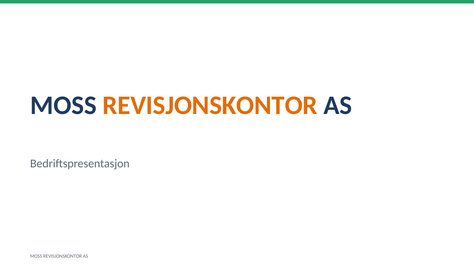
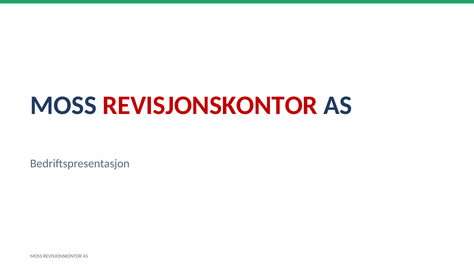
REVISJONSKONTOR at (210, 105) colour: orange -> red
